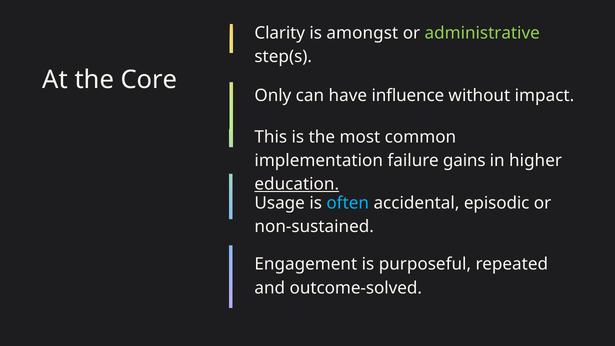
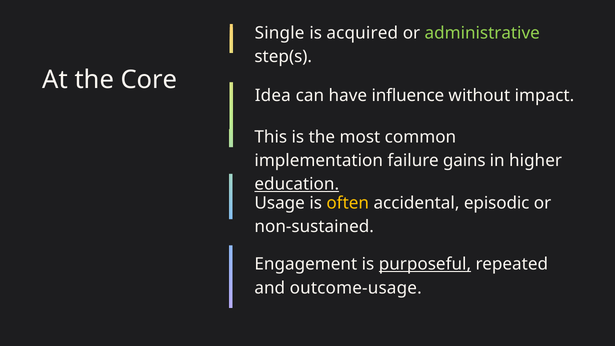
Clarity: Clarity -> Single
amongst: amongst -> acquired
Only: Only -> Idea
often colour: light blue -> yellow
purposeful underline: none -> present
outcome-solved: outcome-solved -> outcome-usage
